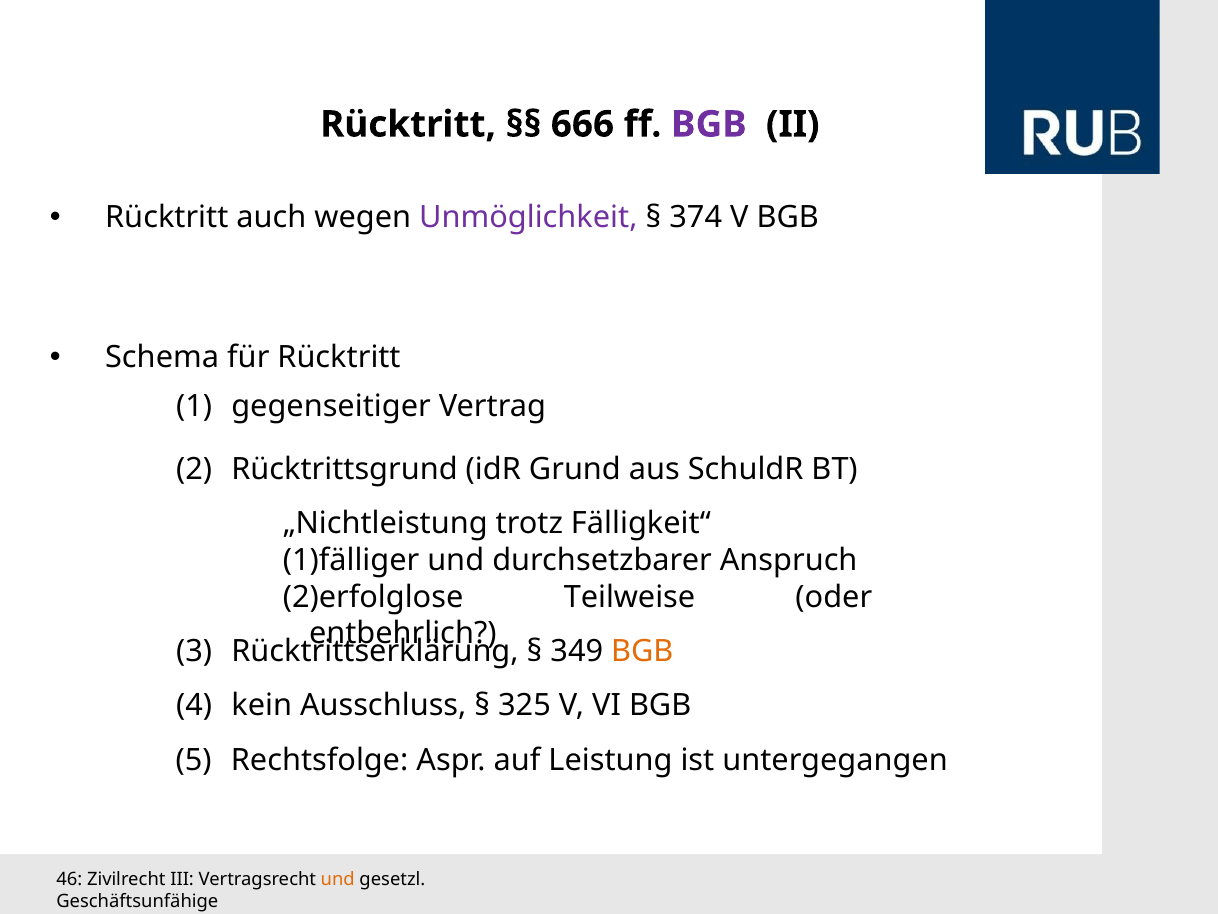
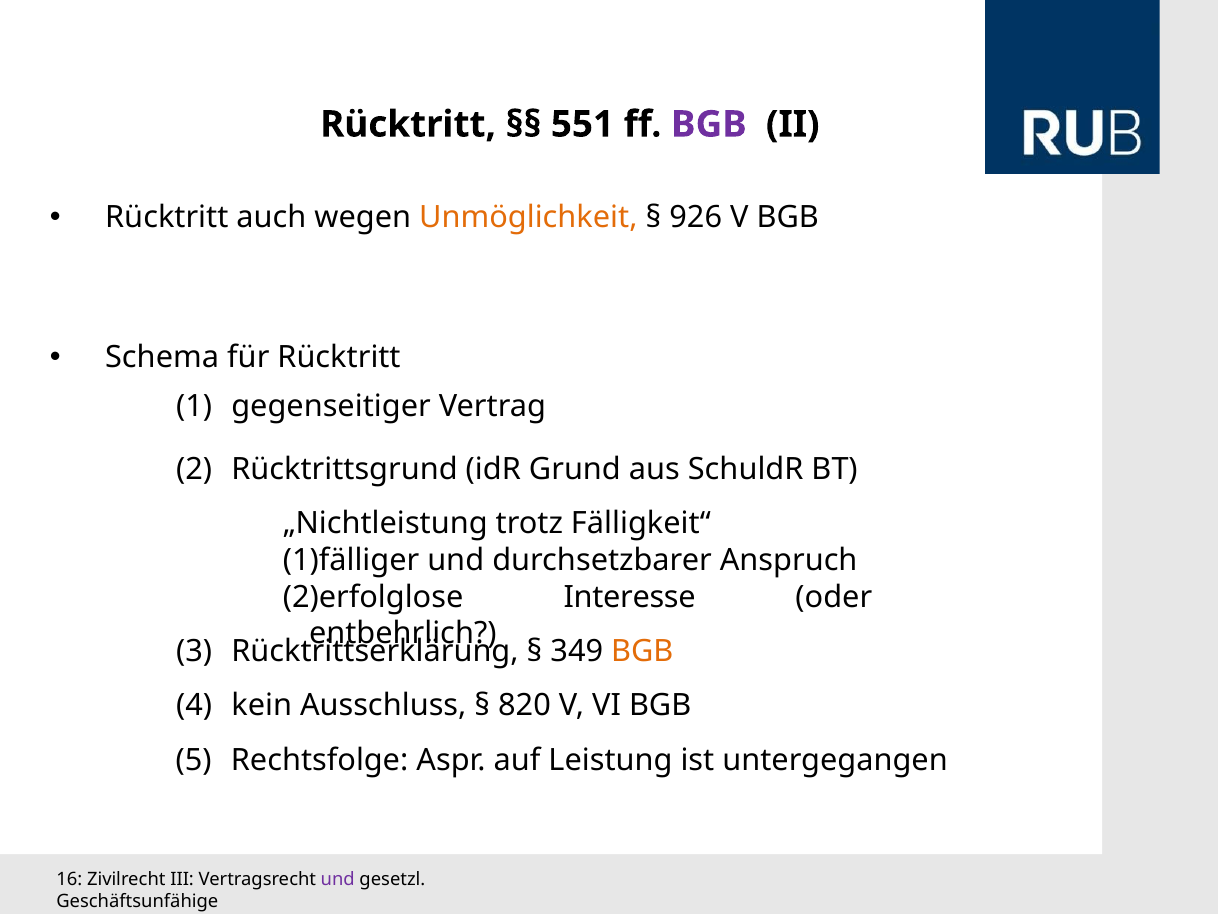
666: 666 -> 551
Unmöglichkeit colour: purple -> orange
374: 374 -> 926
Teilweise: Teilweise -> Interesse
325: 325 -> 820
46: 46 -> 16
und at (338, 879) colour: orange -> purple
